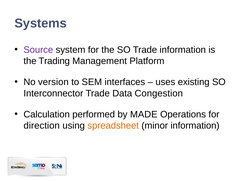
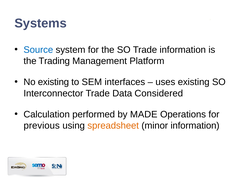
Source colour: purple -> blue
No version: version -> existing
Congestion: Congestion -> Considered
direction: direction -> previous
